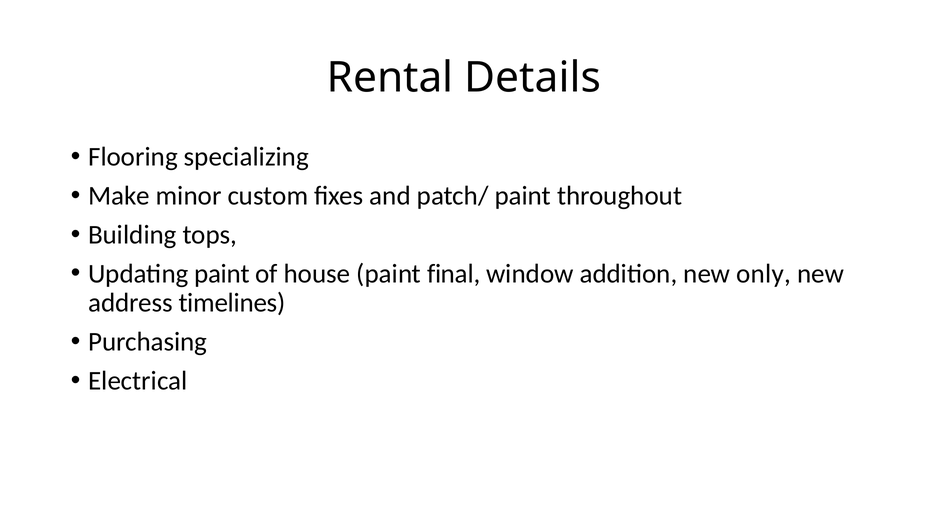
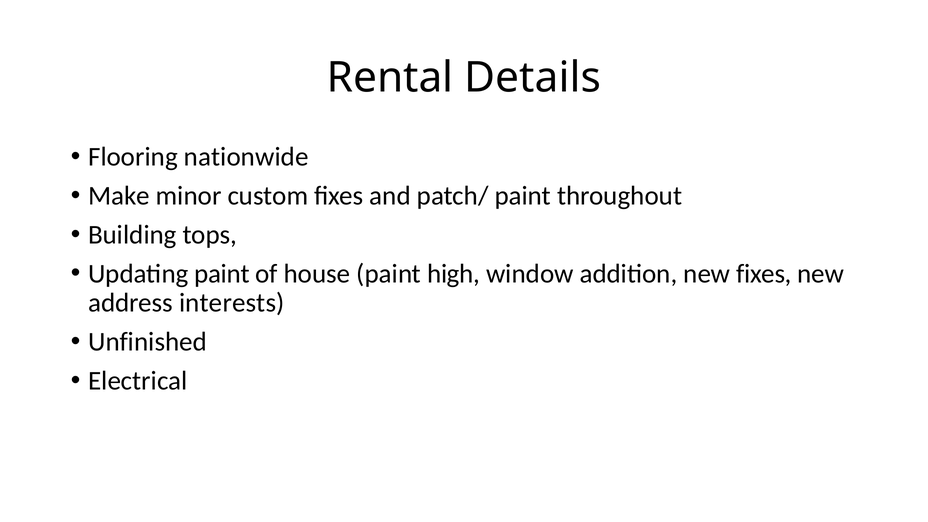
specializing: specializing -> nationwide
final: final -> high
new only: only -> fixes
timelines: timelines -> interests
Purchasing: Purchasing -> Unfinished
